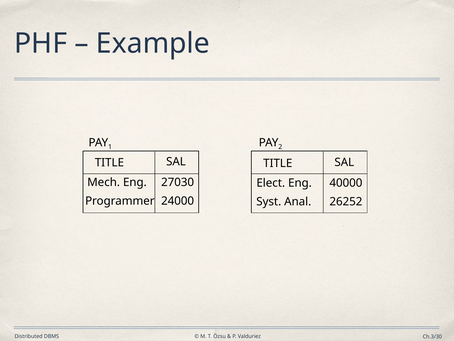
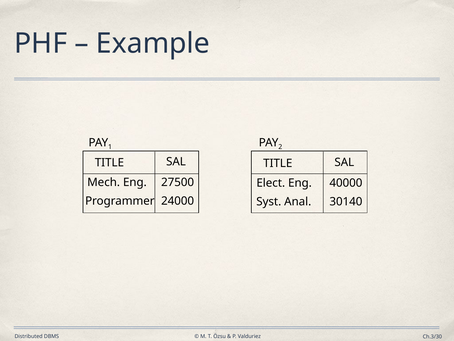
27030: 27030 -> 27500
26252: 26252 -> 30140
